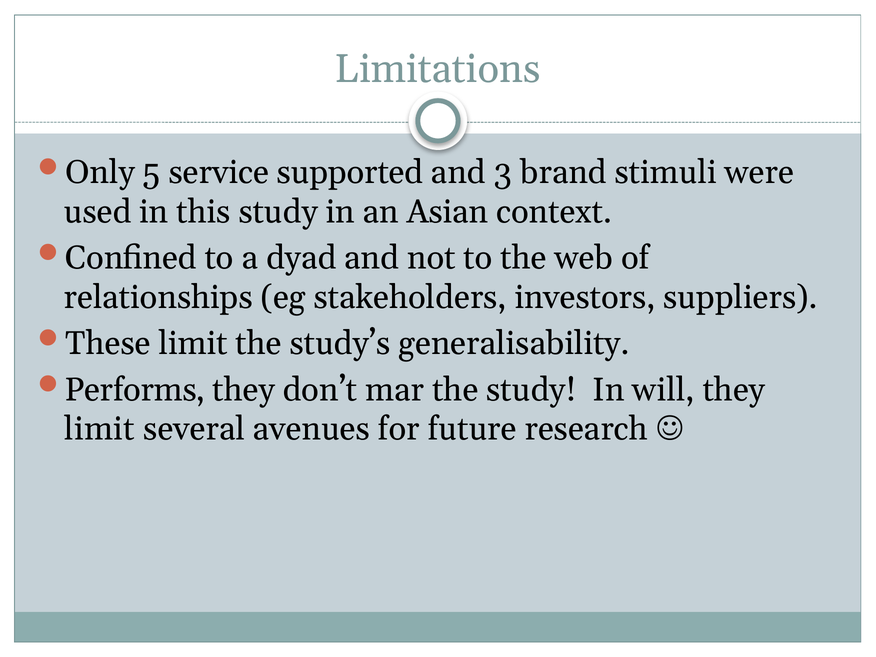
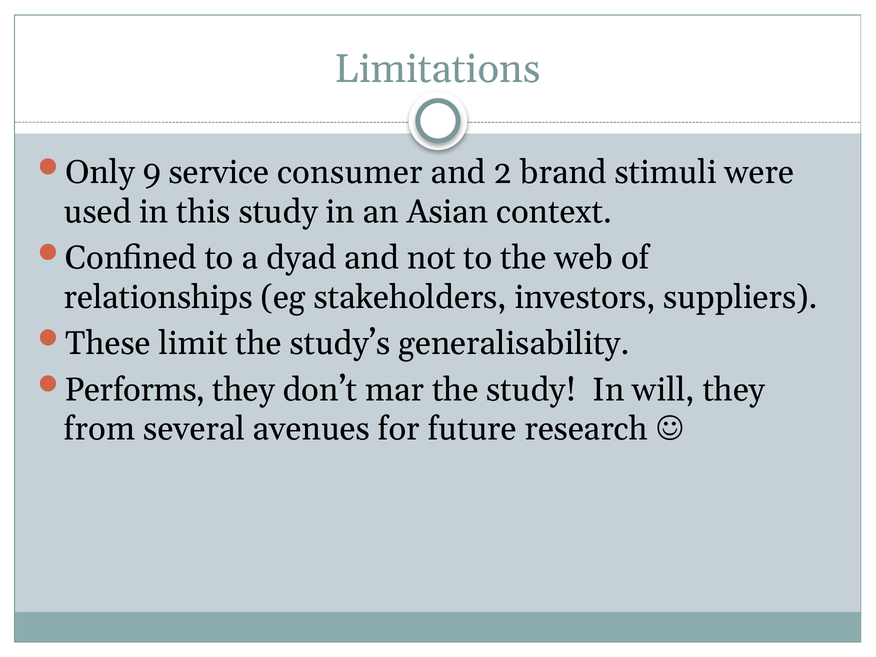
5: 5 -> 9
supported: supported -> consumer
3: 3 -> 2
limit at (99, 429): limit -> from
